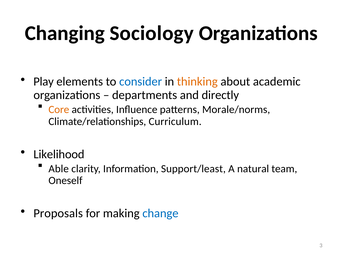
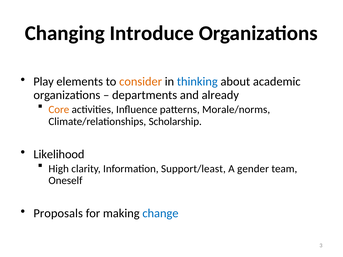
Sociology: Sociology -> Introduce
consider colour: blue -> orange
thinking colour: orange -> blue
directly: directly -> already
Curriculum: Curriculum -> Scholarship
Able: Able -> High
natural: natural -> gender
